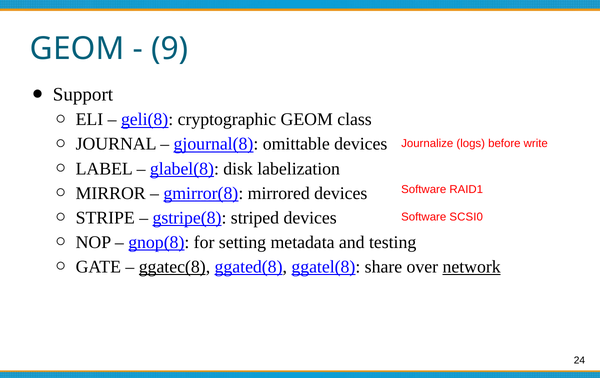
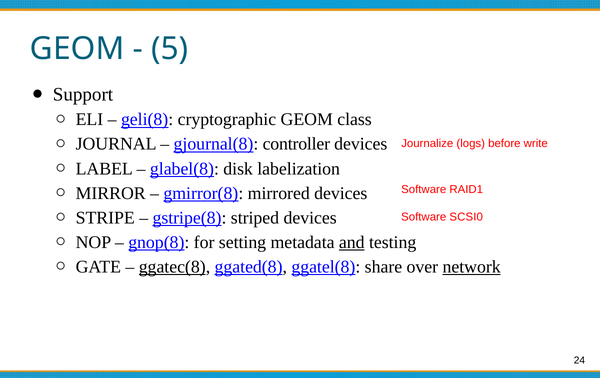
9: 9 -> 5
omittable: omittable -> controller
and underline: none -> present
